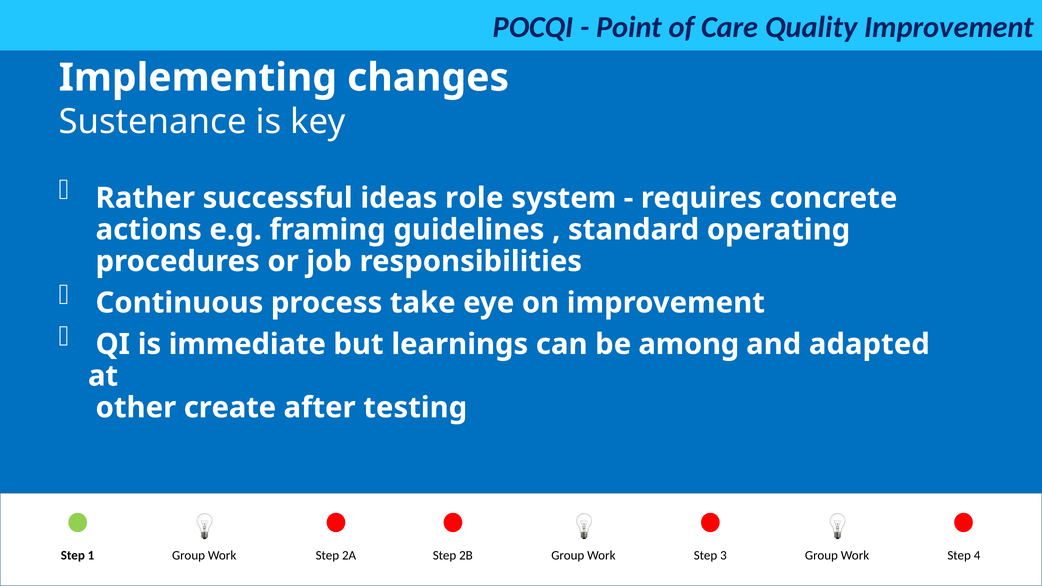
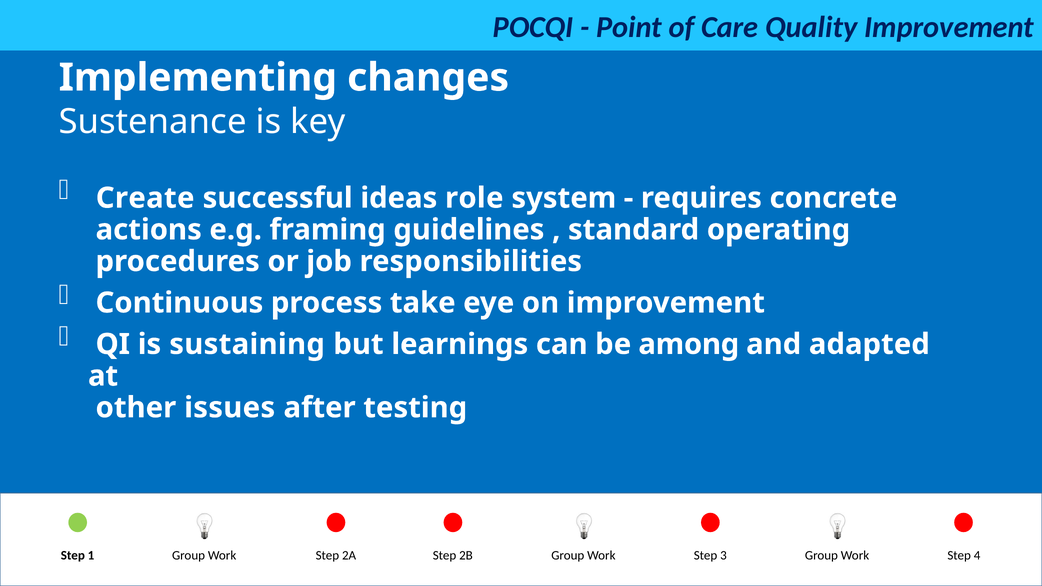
Rather: Rather -> Create
immediate: immediate -> sustaining
create: create -> issues
